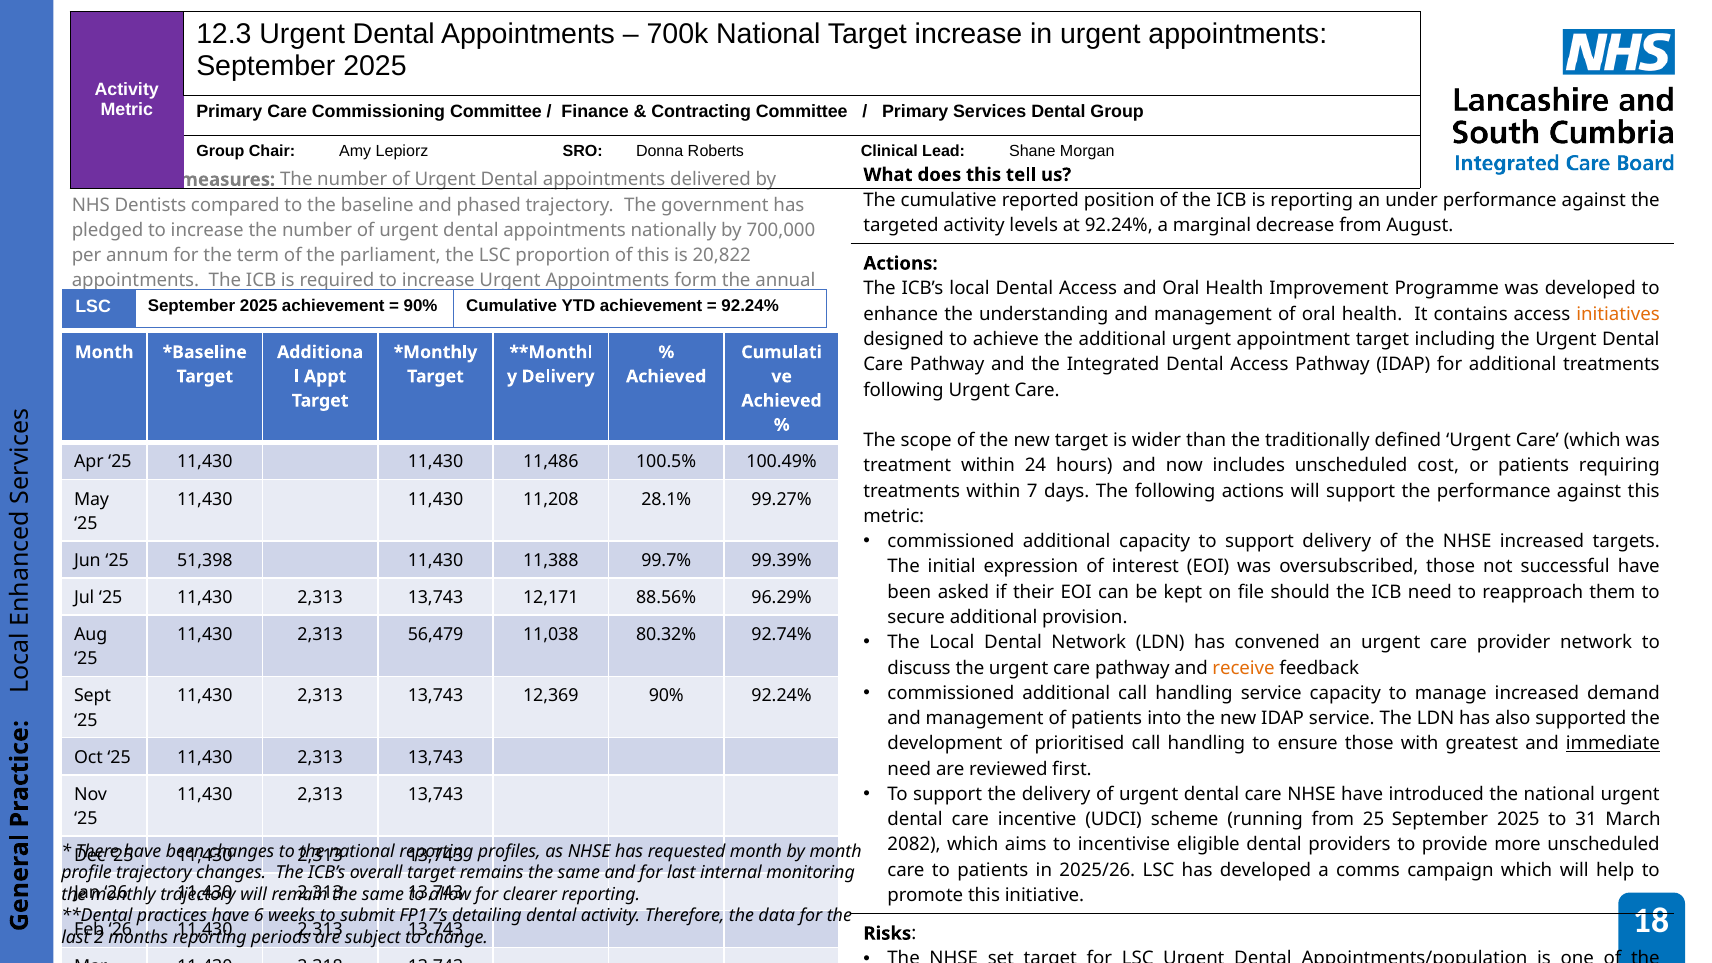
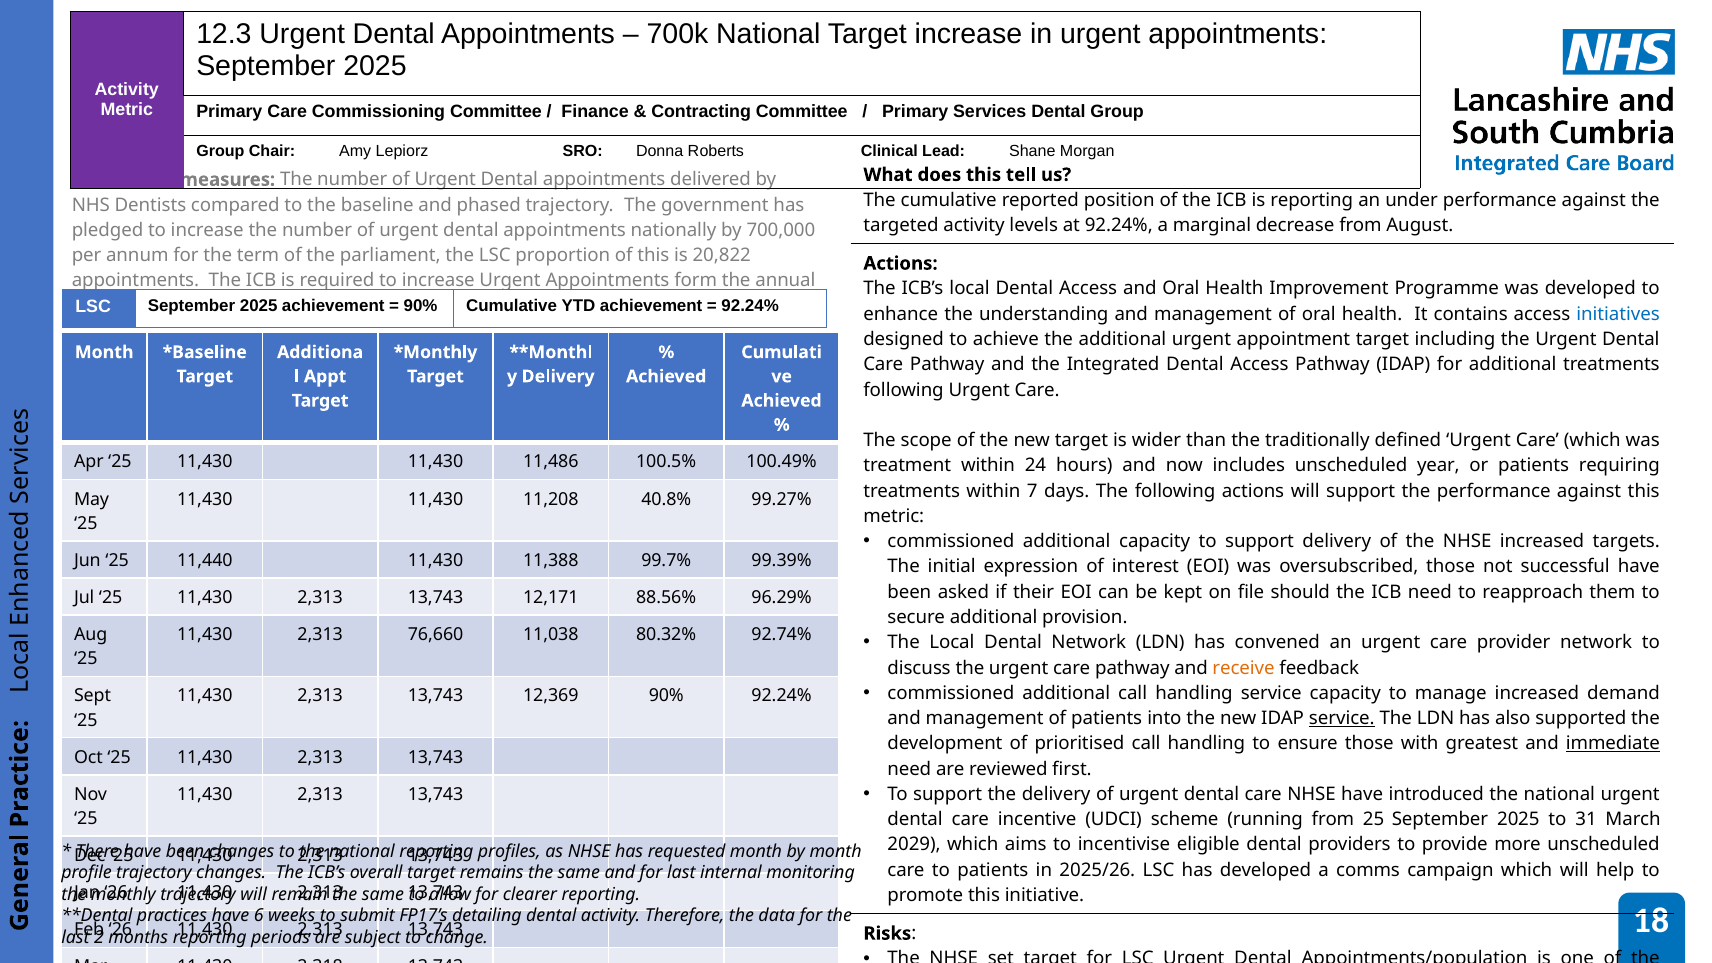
initiatives colour: orange -> blue
cost: cost -> year
28.1%: 28.1% -> 40.8%
51,398: 51,398 -> 11,440
56,479: 56,479 -> 76,660
service at (1342, 718) underline: none -> present
2082: 2082 -> 2029
